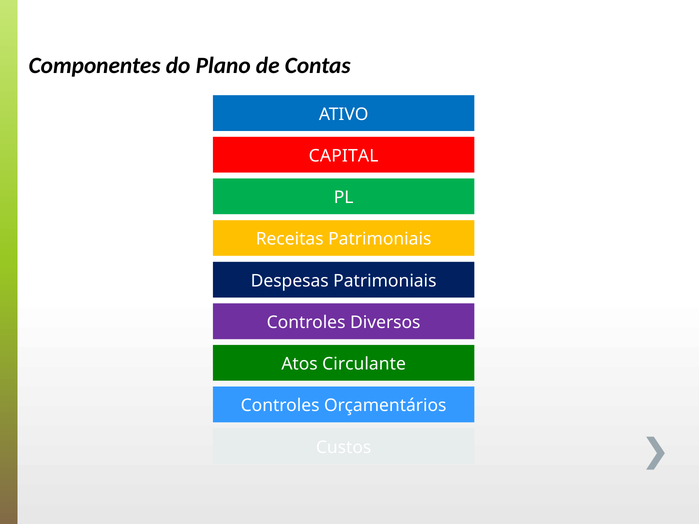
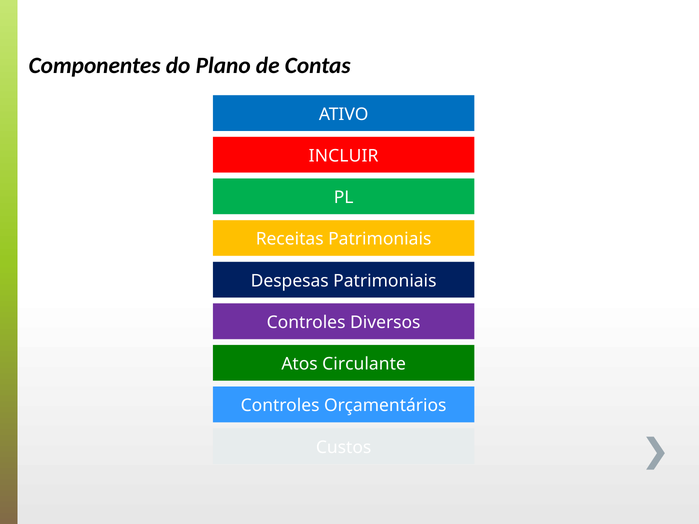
CAPITAL: CAPITAL -> INCLUIR
